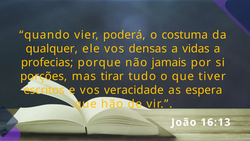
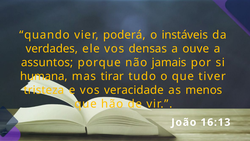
costuma: costuma -> instáveis
qualquer: qualquer -> verdades
vidas: vidas -> ouve
profecias: profecias -> assuntos
porções: porções -> humana
escritos: escritos -> tristeza
espera: espera -> menos
